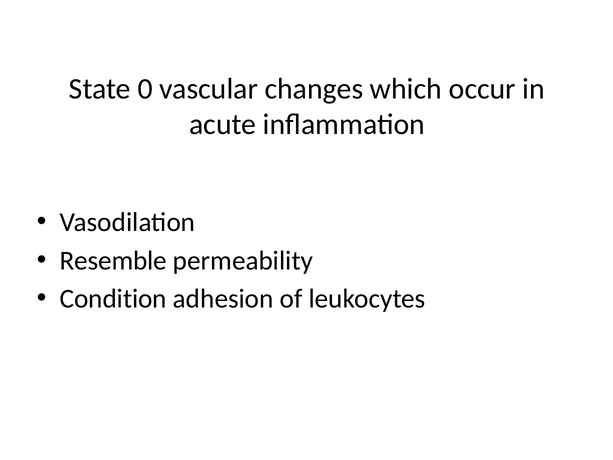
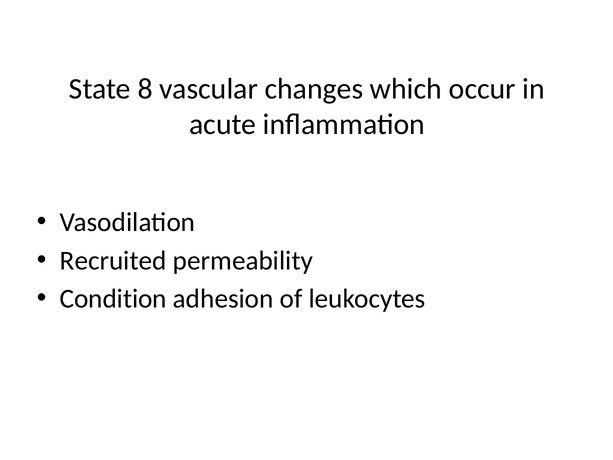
0: 0 -> 8
Resemble: Resemble -> Recruited
